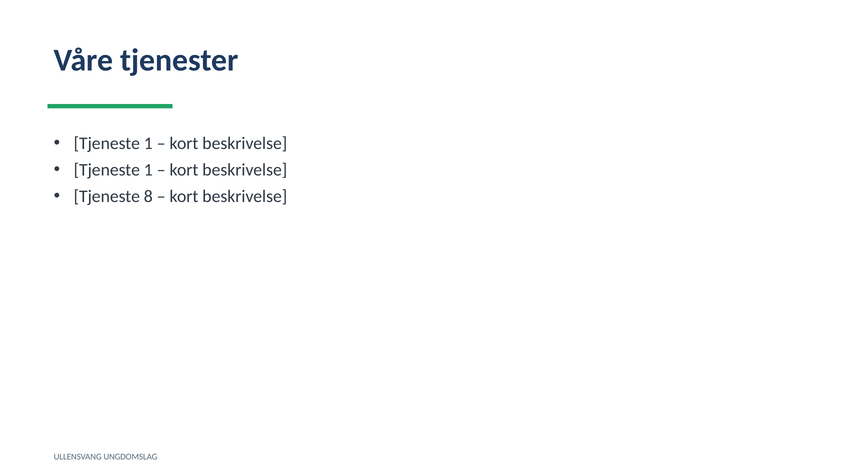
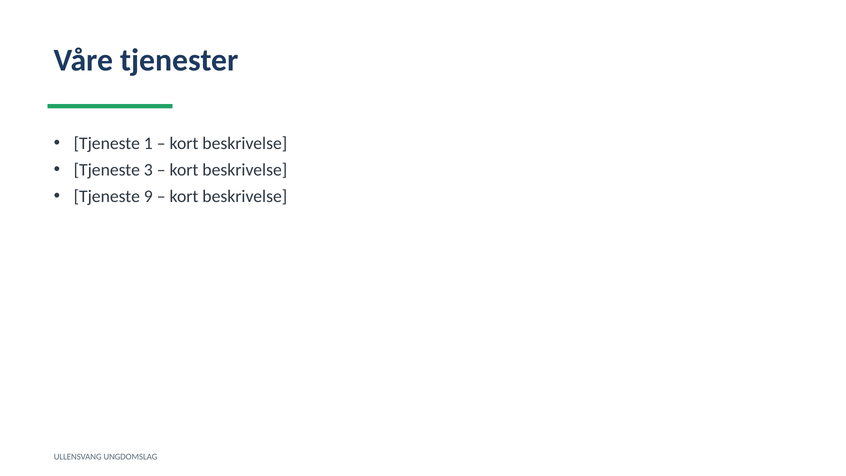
1 at (148, 170): 1 -> 3
8: 8 -> 9
